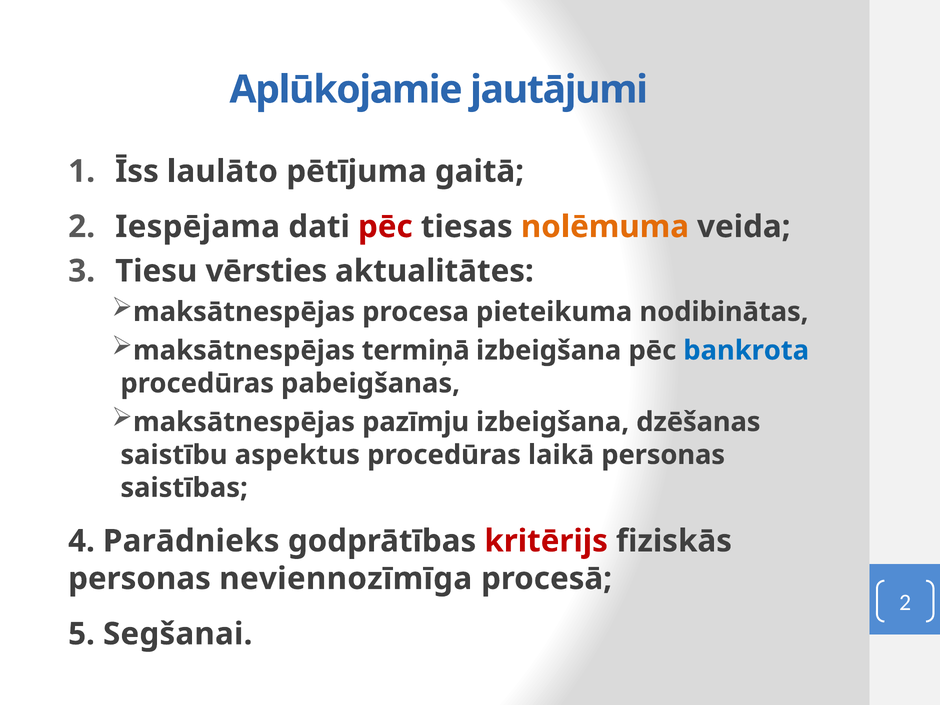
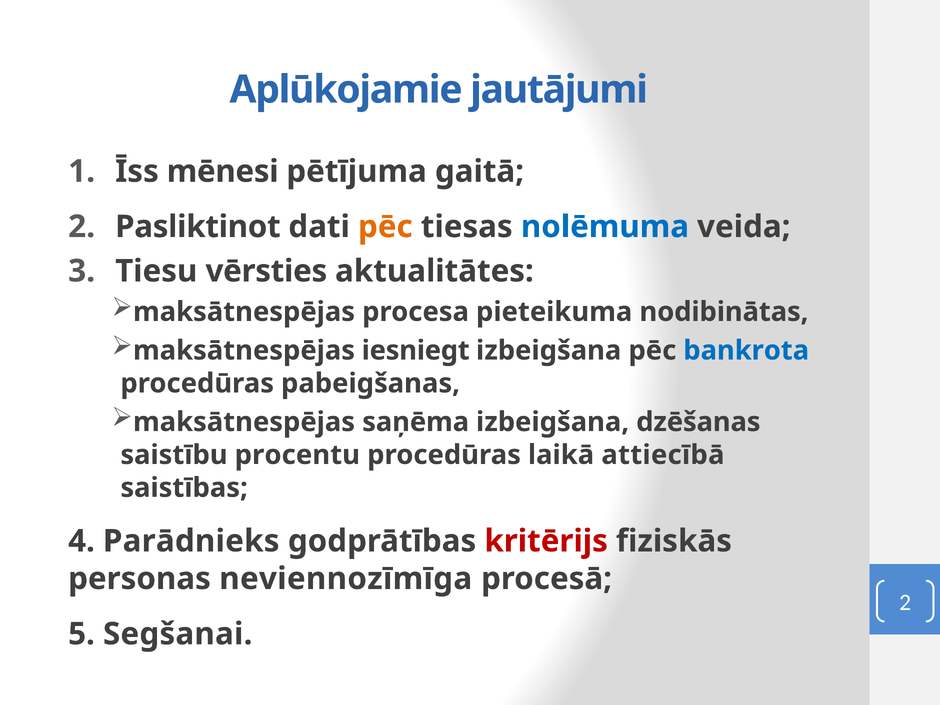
laulāto: laulāto -> mēnesi
Iespējama: Iespējama -> Pasliktinot
pēc at (385, 227) colour: red -> orange
nolēmuma colour: orange -> blue
termiņā: termiņā -> iesniegt
pazīmju: pazīmju -> saņēma
aspektus: aspektus -> procentu
laikā personas: personas -> attiecībā
